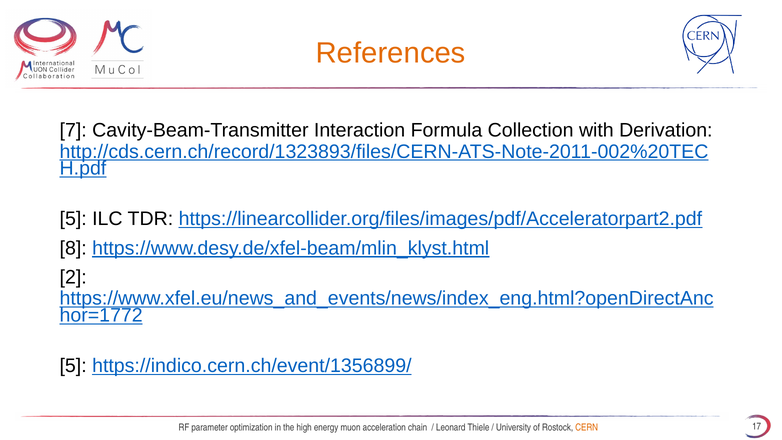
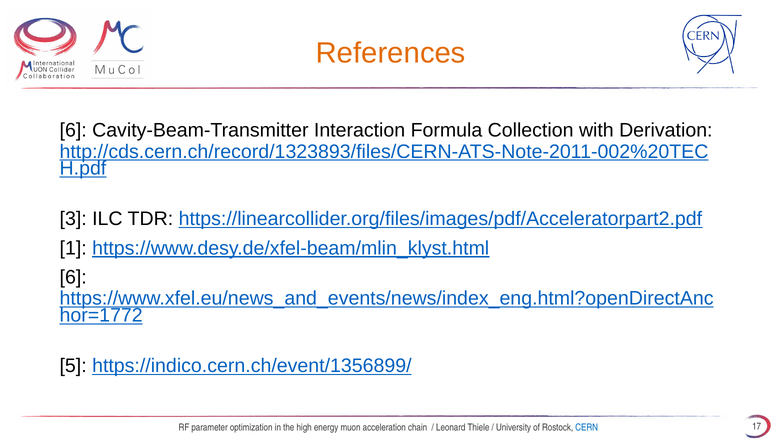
7 at (73, 130): 7 -> 6
5 at (73, 219): 5 -> 3
8: 8 -> 1
2 at (73, 277): 2 -> 6
CERN colour: orange -> blue
